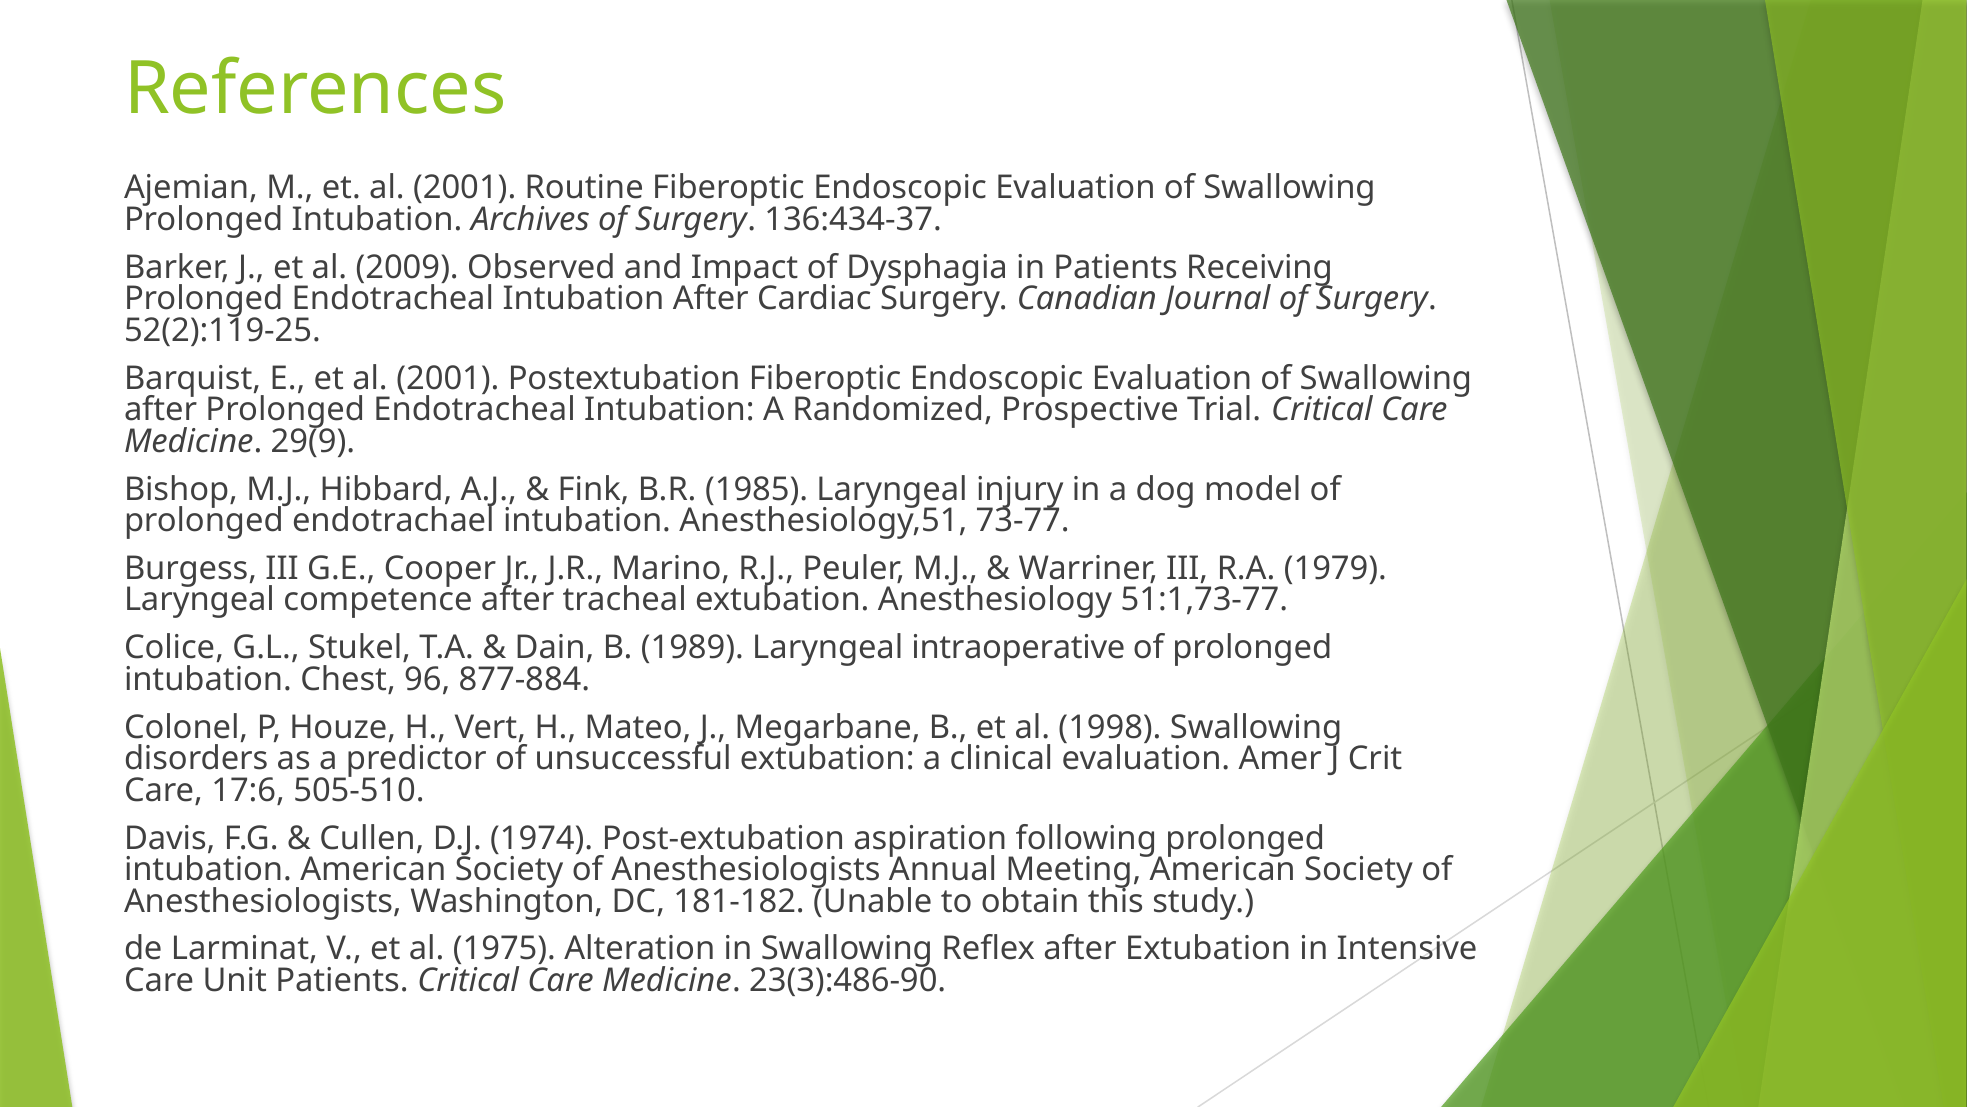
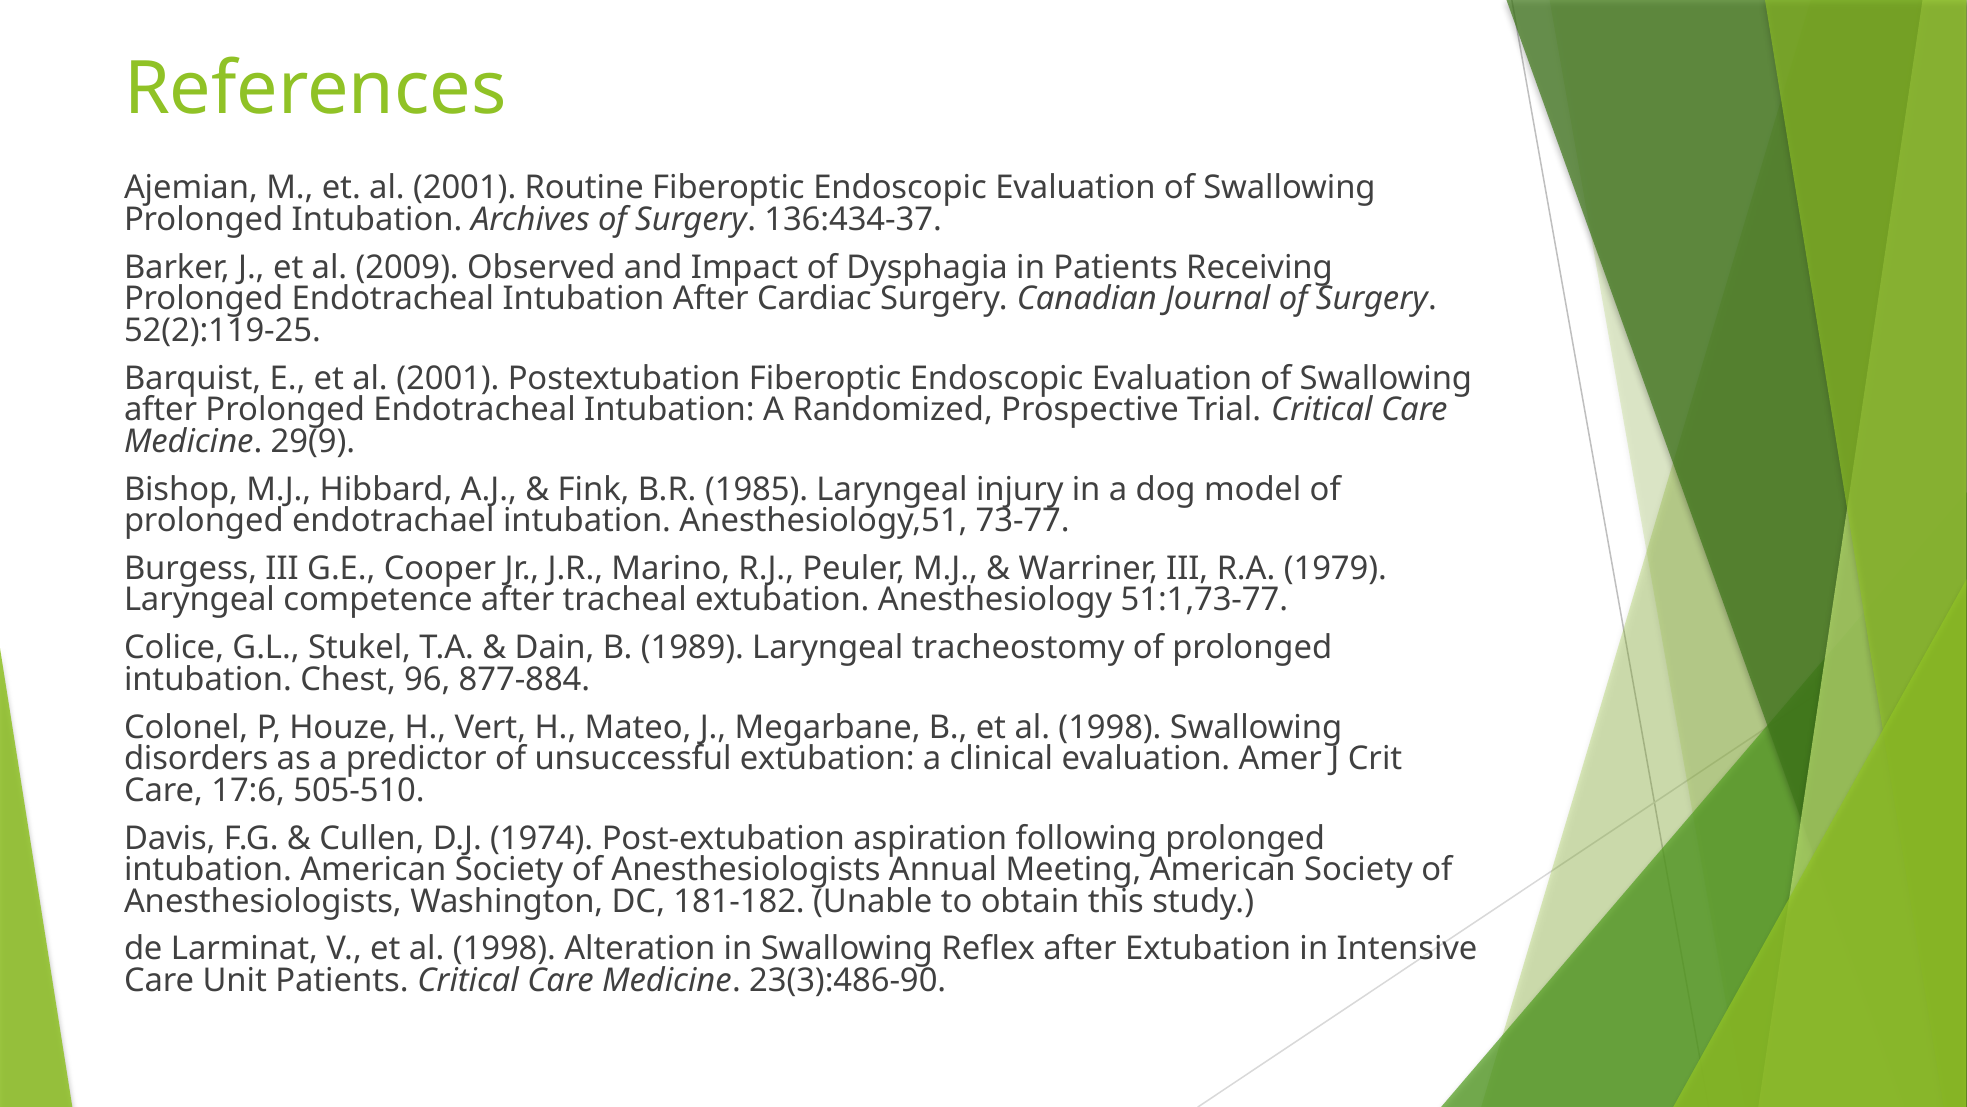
intraoperative: intraoperative -> tracheostomy
V et al 1975: 1975 -> 1998
